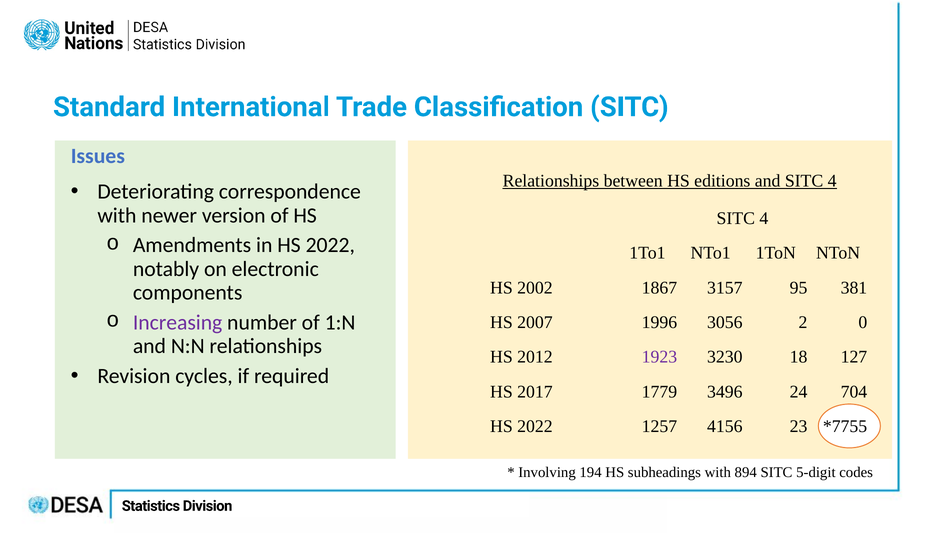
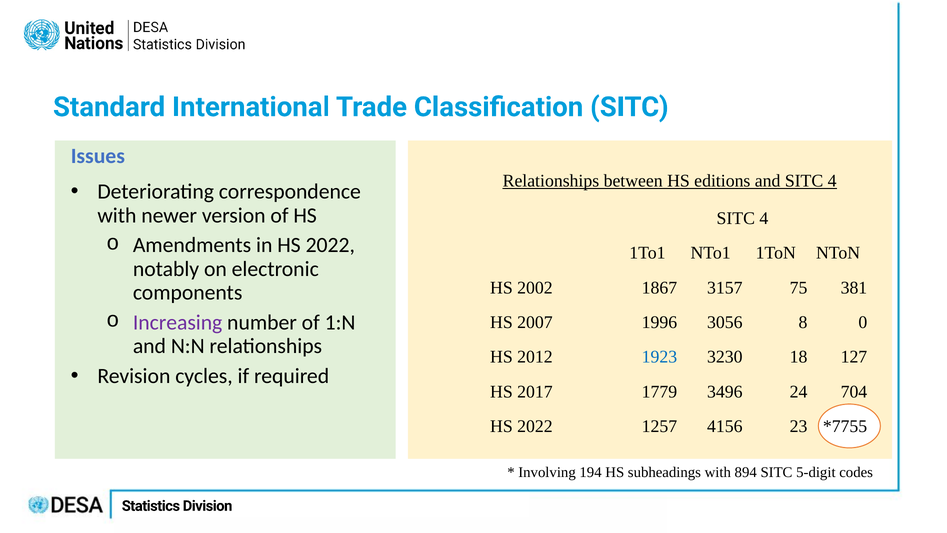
95: 95 -> 75
2: 2 -> 8
1923 colour: purple -> blue
